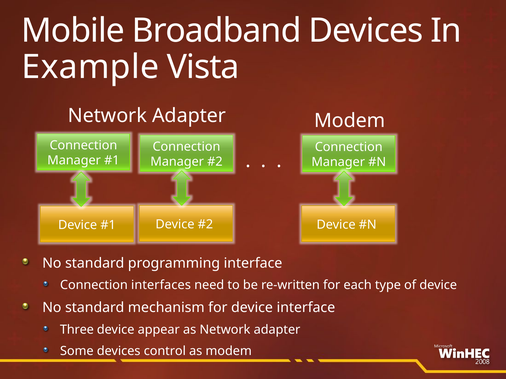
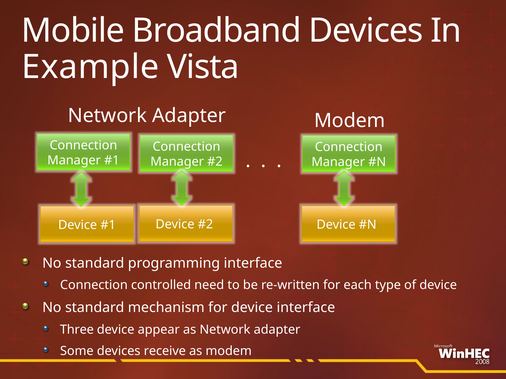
interfaces: interfaces -> controlled
control: control -> receive
